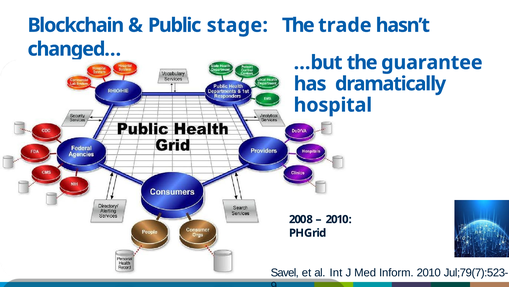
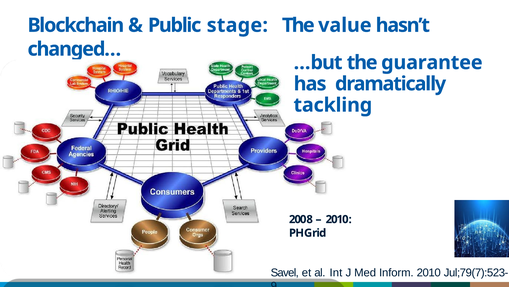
trade: trade -> value
hospital: hospital -> tackling
